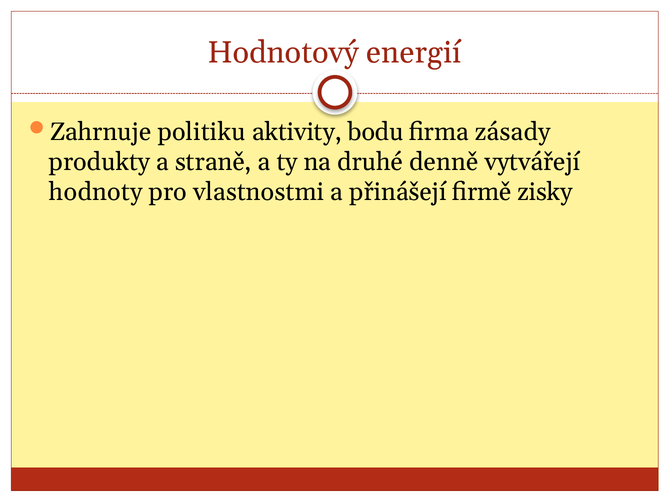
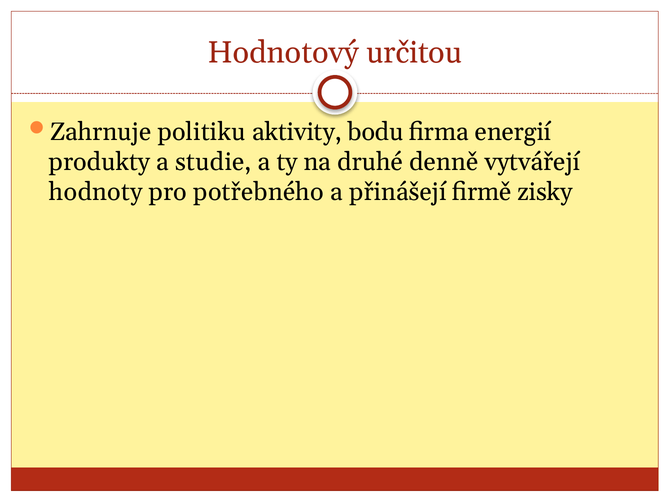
energií: energií -> určitou
zásady: zásady -> energií
straně: straně -> studie
vlastnostmi: vlastnostmi -> potřebného
